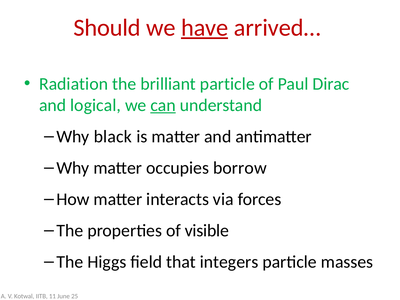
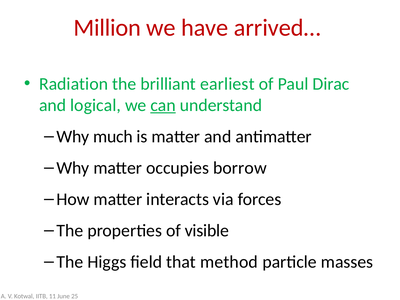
Should: Should -> Million
have underline: present -> none
brilliant particle: particle -> earliest
black: black -> much
integers: integers -> method
